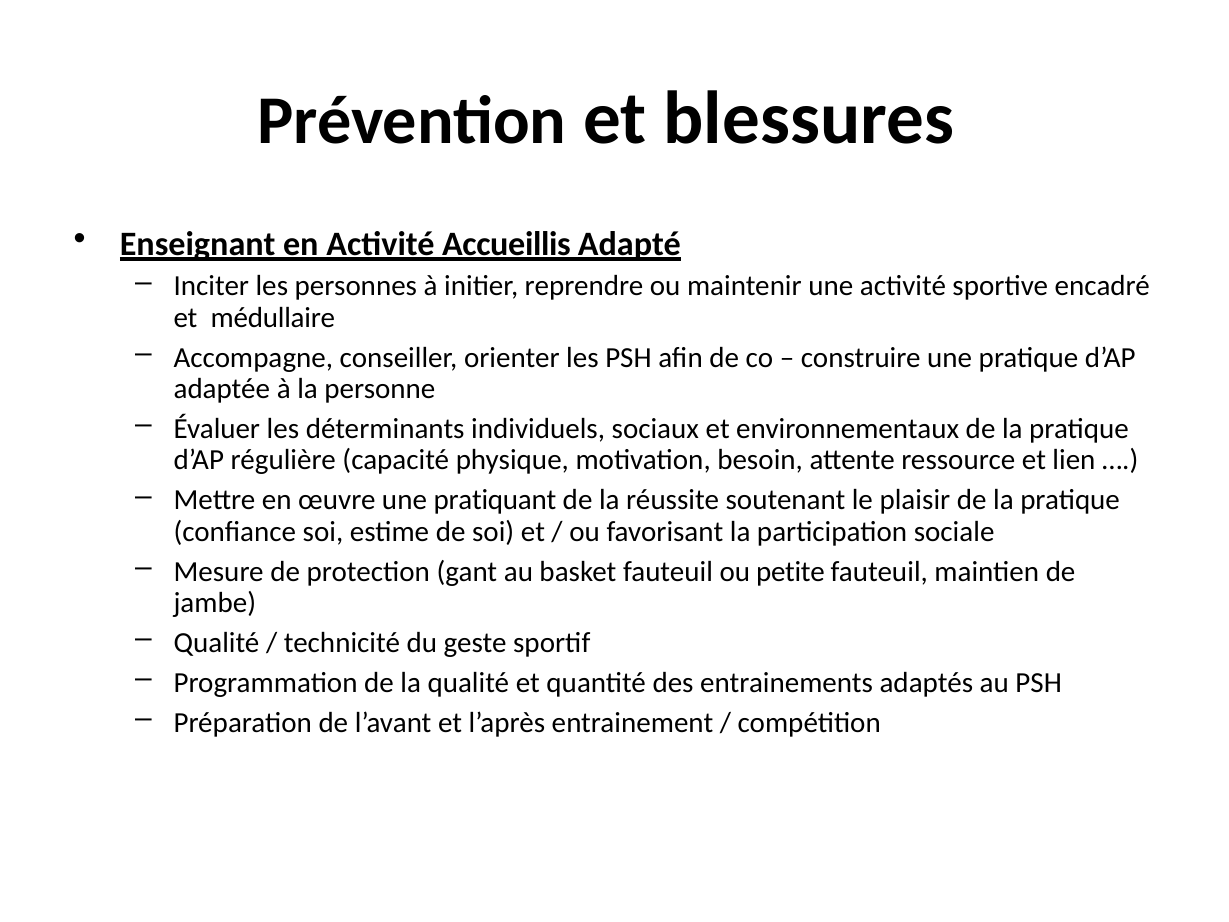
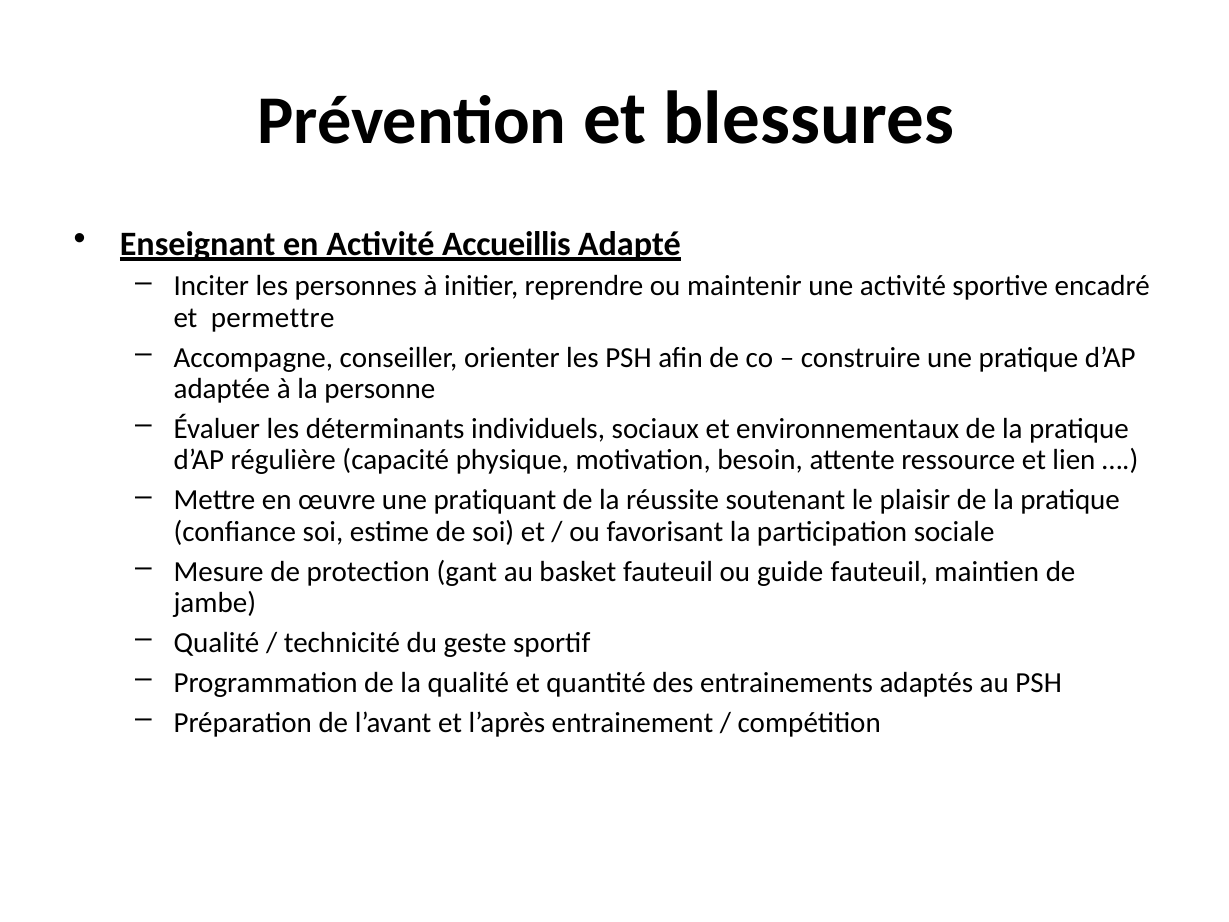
médullaire: médullaire -> permettre
petite: petite -> guide
